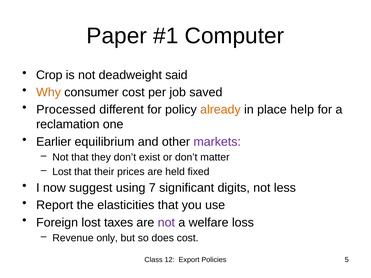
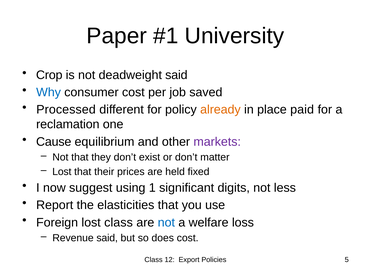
Computer: Computer -> University
Why colour: orange -> blue
help: help -> paid
Earlier: Earlier -> Cause
7: 7 -> 1
lost taxes: taxes -> class
not at (166, 223) colour: purple -> blue
Revenue only: only -> said
